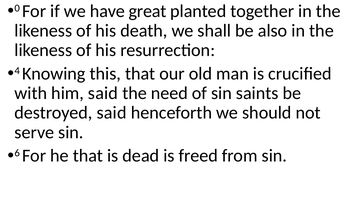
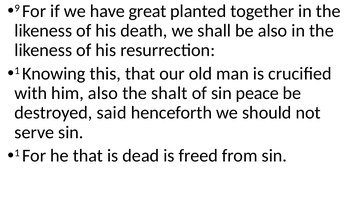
0: 0 -> 9
4 at (17, 71): 4 -> 1
him said: said -> also
need: need -> shalt
saints: saints -> peace
6 at (17, 153): 6 -> 1
